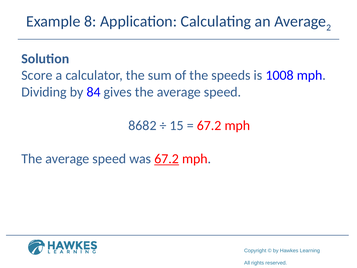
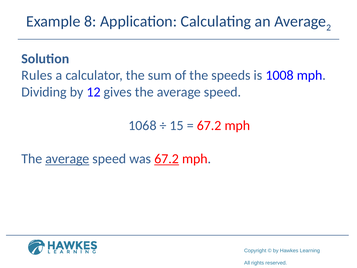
Score: Score -> Rules
84: 84 -> 12
8682: 8682 -> 1068
average at (67, 159) underline: none -> present
